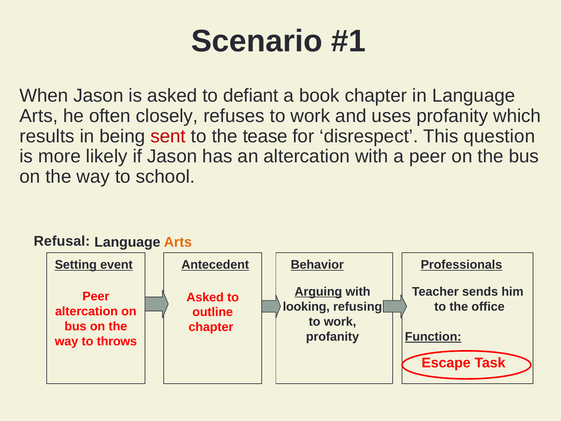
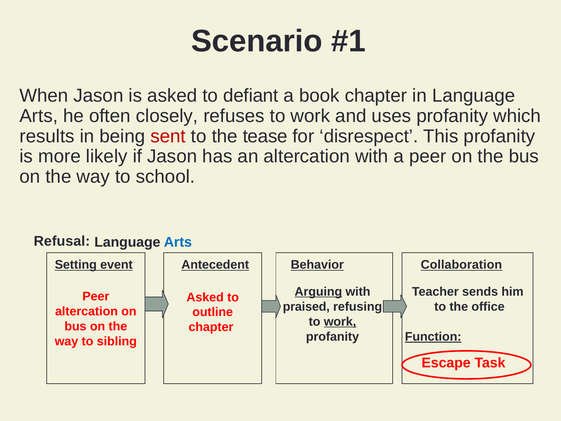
This question: question -> profanity
Arts at (178, 242) colour: orange -> blue
Professionals: Professionals -> Collaboration
looking: looking -> praised
work at (340, 321) underline: none -> present
throws: throws -> sibling
